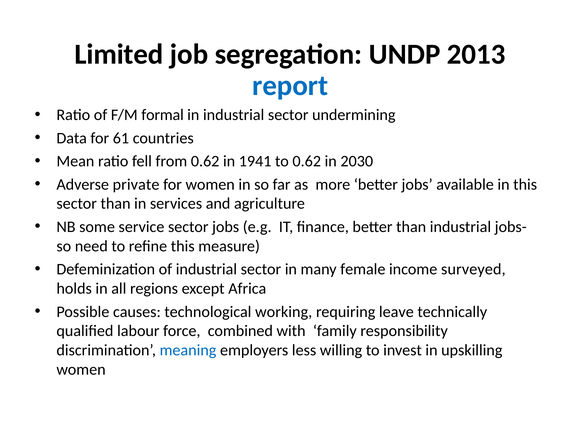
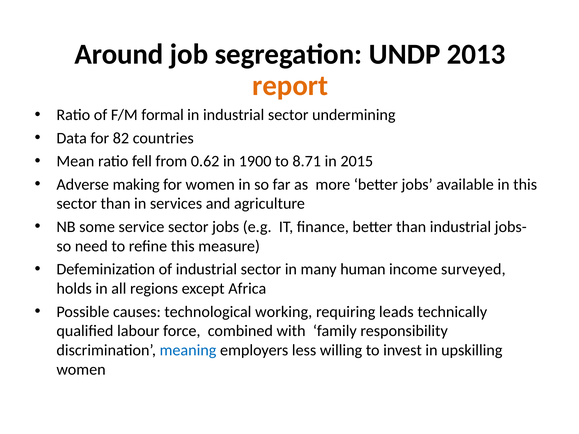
Limited: Limited -> Around
report colour: blue -> orange
61: 61 -> 82
1941: 1941 -> 1900
to 0.62: 0.62 -> 8.71
2030: 2030 -> 2015
private: private -> making
female: female -> human
leave: leave -> leads
